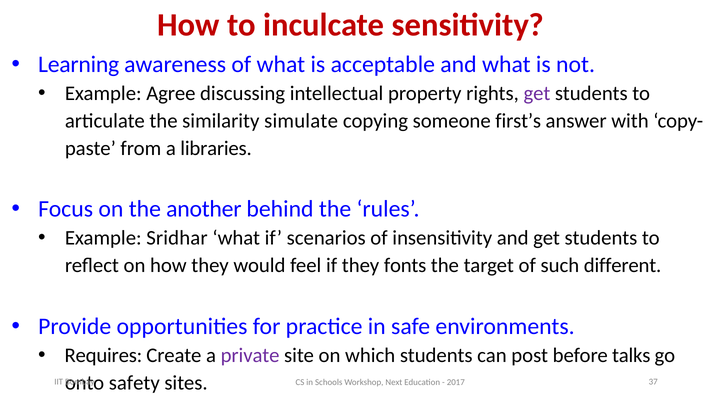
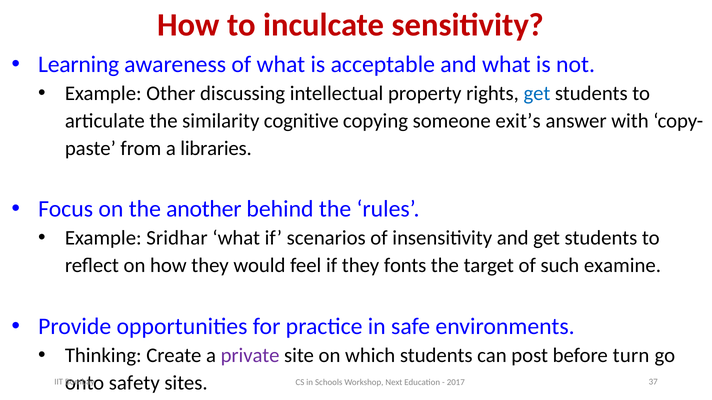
Agree: Agree -> Other
get at (537, 94) colour: purple -> blue
simulate: simulate -> cognitive
first’s: first’s -> exit’s
different: different -> examine
Requires: Requires -> Thinking
talks: talks -> turn
